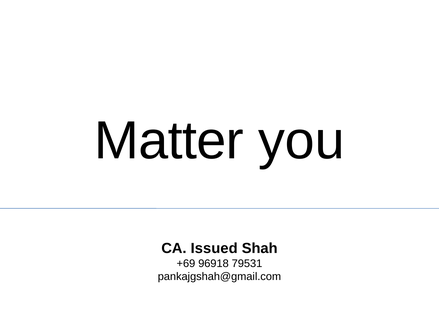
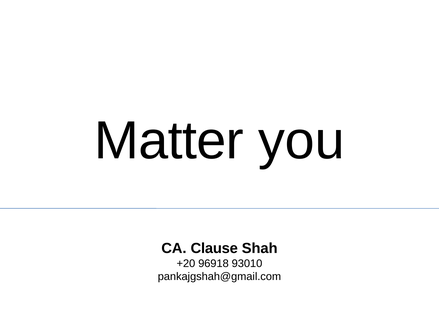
Issued: Issued -> Clause
+69: +69 -> +20
79531: 79531 -> 93010
